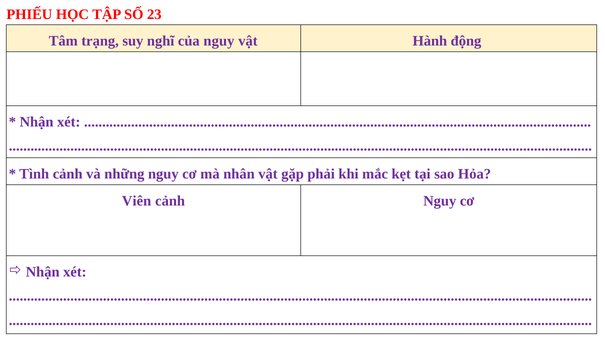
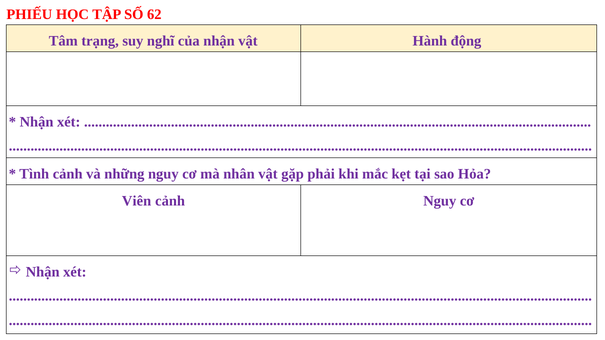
23: 23 -> 62
của nguy: nguy -> nhận
